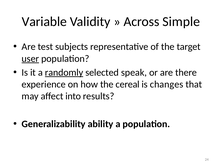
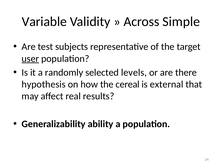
randomly underline: present -> none
speak: speak -> levels
experience: experience -> hypothesis
changes: changes -> external
into: into -> real
